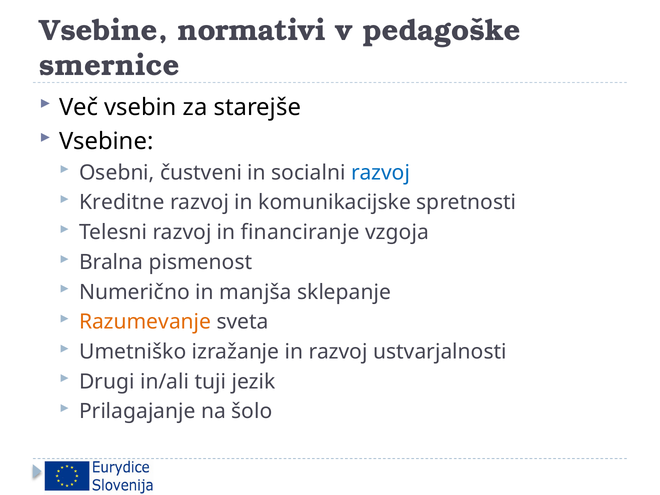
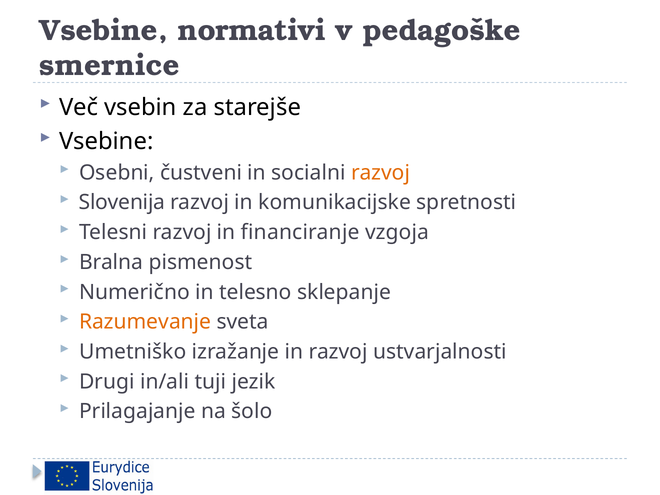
razvoj at (381, 173) colour: blue -> orange
Kreditne: Kreditne -> Slovenija
manjša: manjša -> telesno
